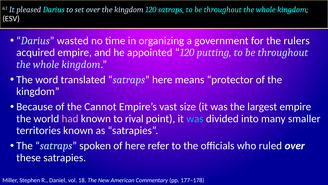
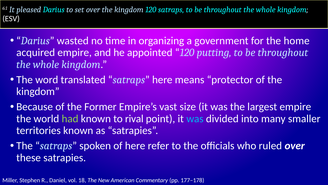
rulers: rulers -> home
Cannot: Cannot -> Former
had colour: pink -> light green
